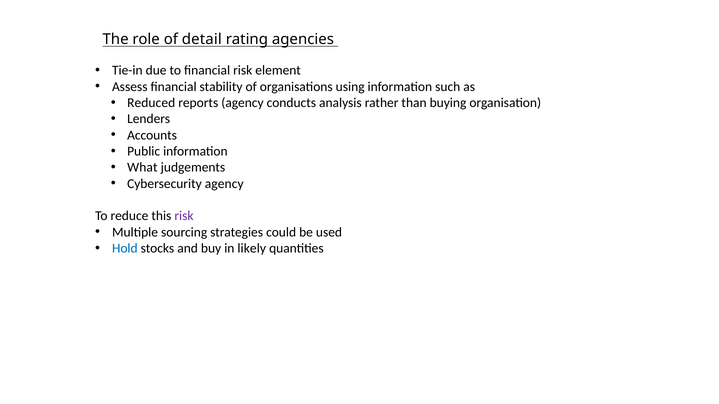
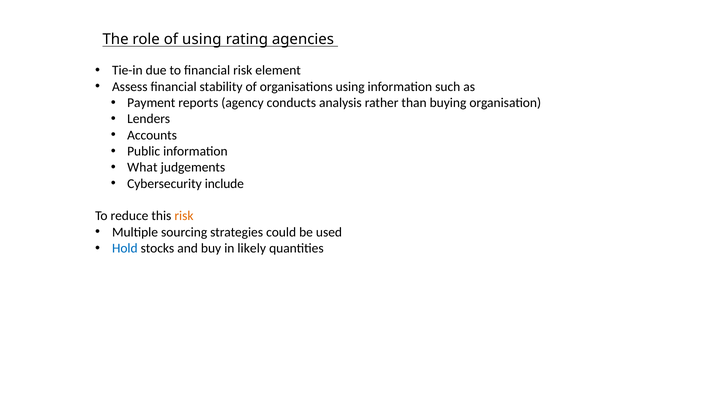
of detail: detail -> using
Reduced: Reduced -> Payment
Cybersecurity agency: agency -> include
risk at (184, 216) colour: purple -> orange
